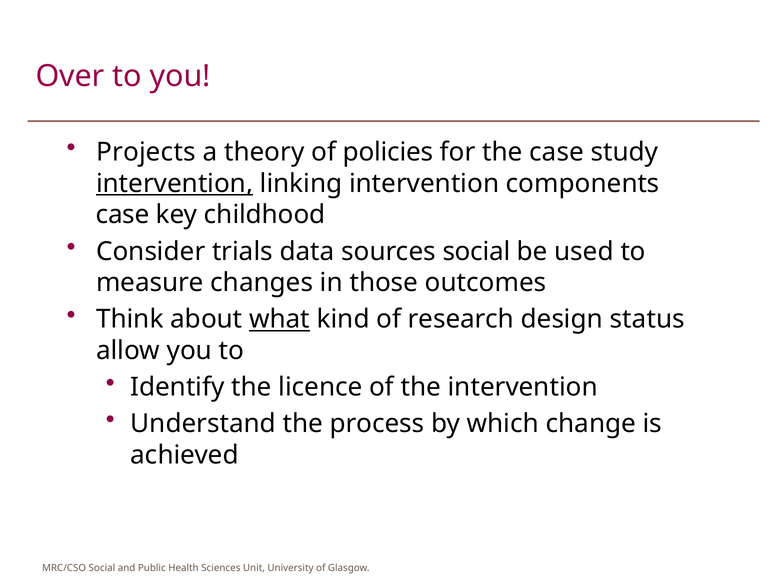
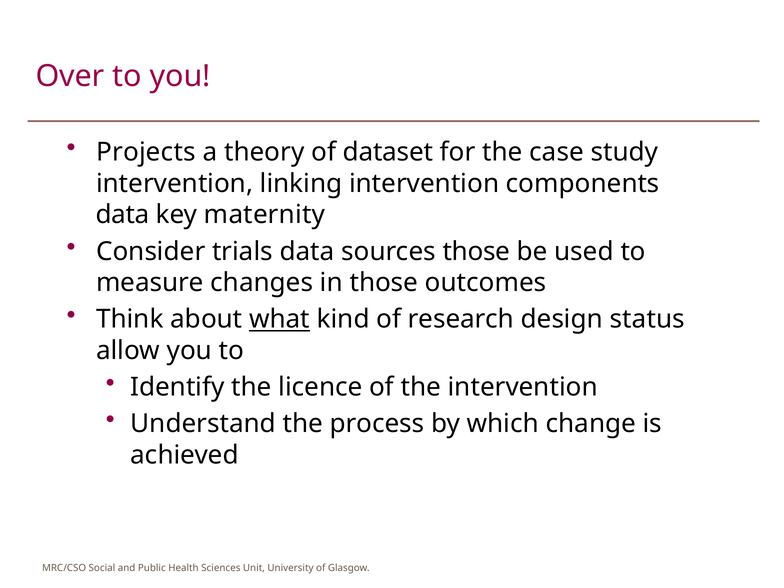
policies: policies -> dataset
intervention at (175, 183) underline: present -> none
case at (123, 215): case -> data
childhood: childhood -> maternity
sources social: social -> those
